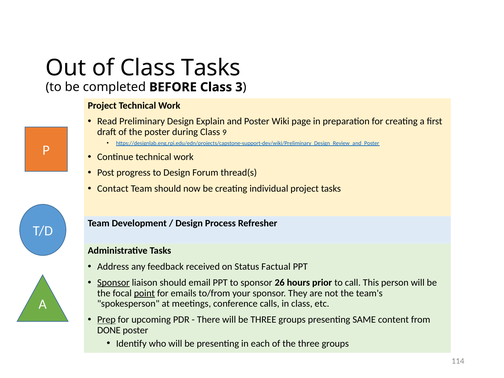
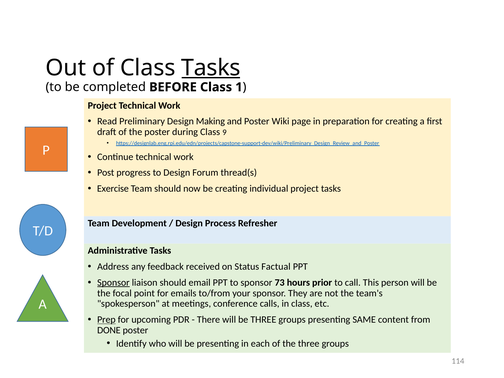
Tasks at (211, 68) underline: none -> present
3: 3 -> 1
Explain: Explain -> Making
Contact: Contact -> Exercise
26: 26 -> 73
point underline: present -> none
